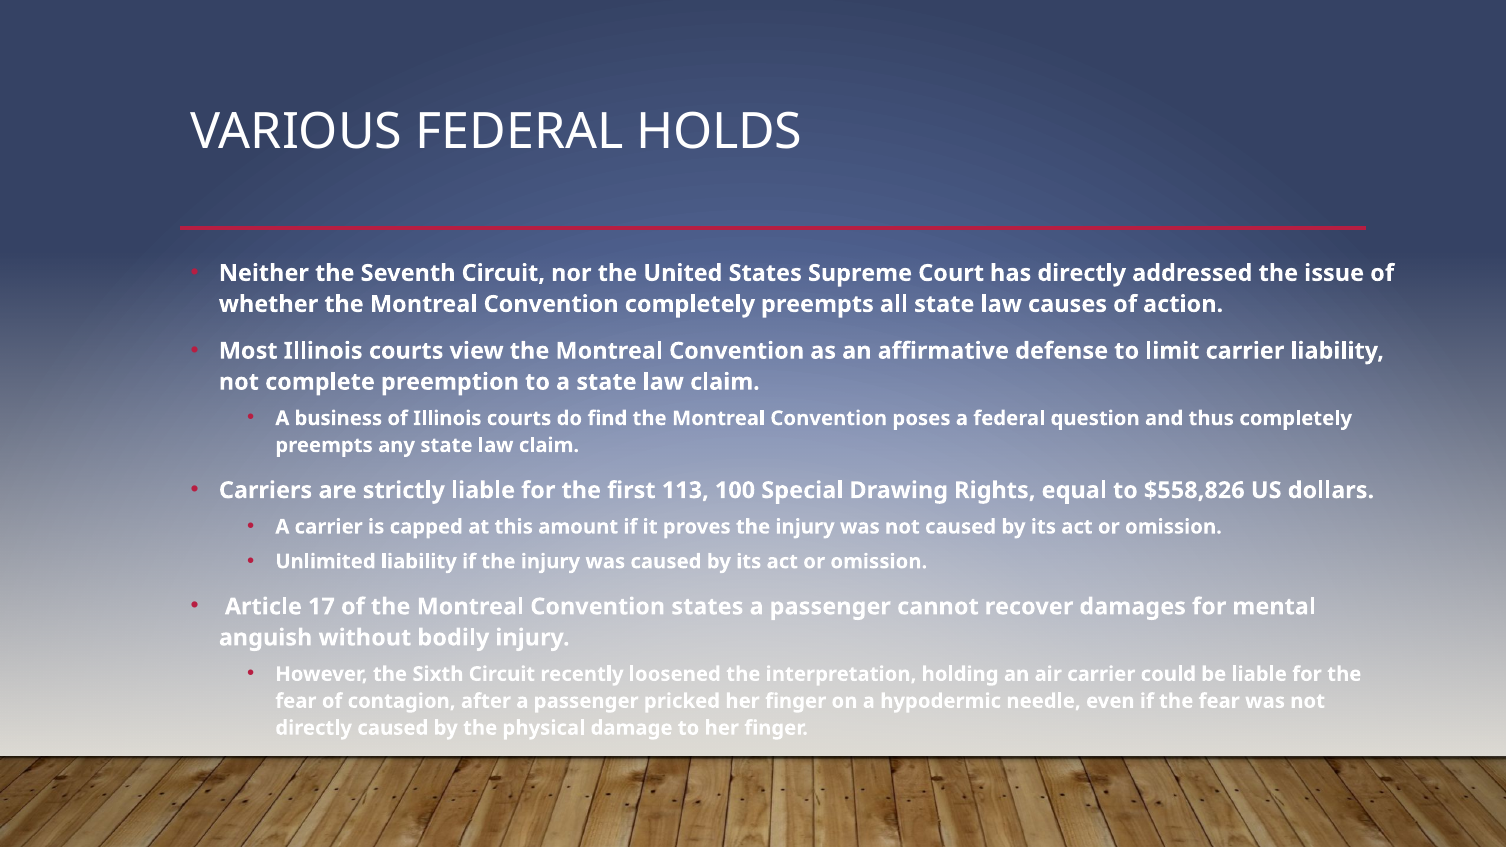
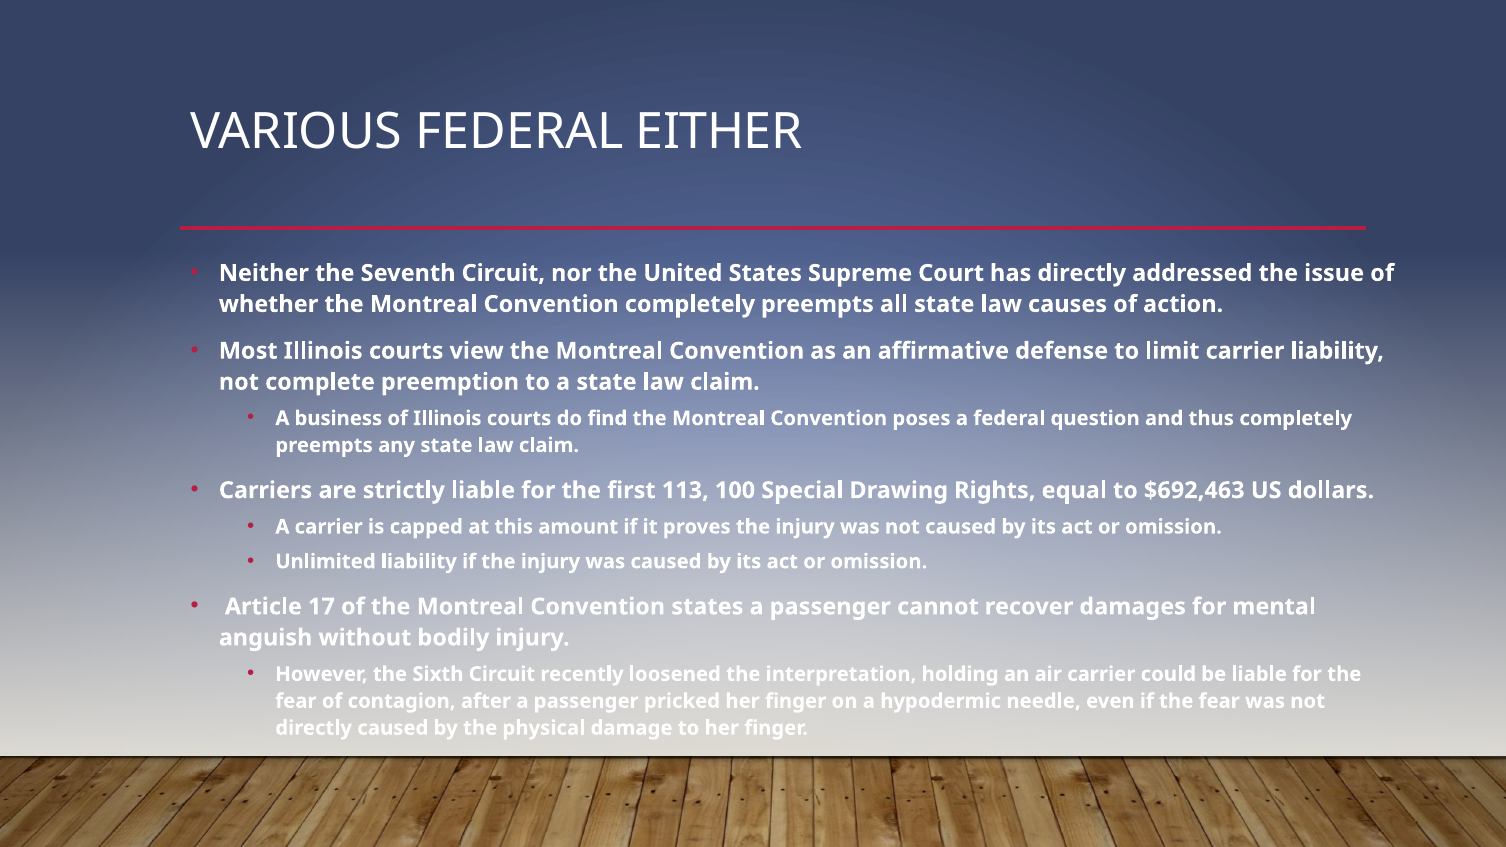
HOLDS: HOLDS -> EITHER
$558,826: $558,826 -> $692,463
